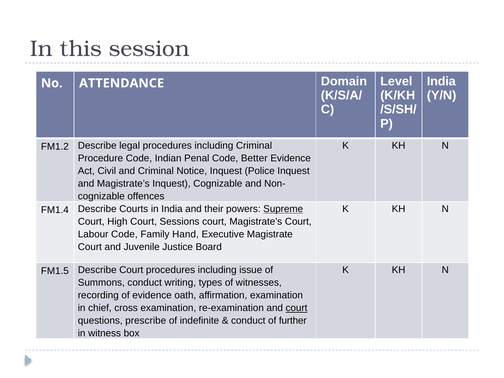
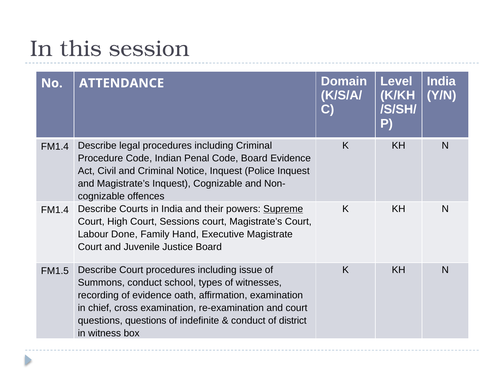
FM1.2 at (55, 147): FM1.2 -> FM1.4
Code Better: Better -> Board
Labour Code: Code -> Done
writing: writing -> school
court at (297, 308) underline: present -> none
questions prescribe: prescribe -> questions
further: further -> district
